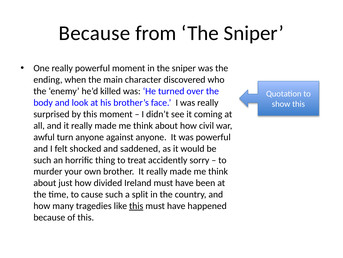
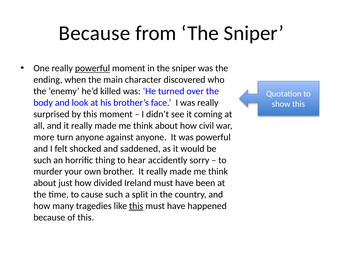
powerful at (92, 68) underline: none -> present
awful: awful -> more
treat: treat -> hear
